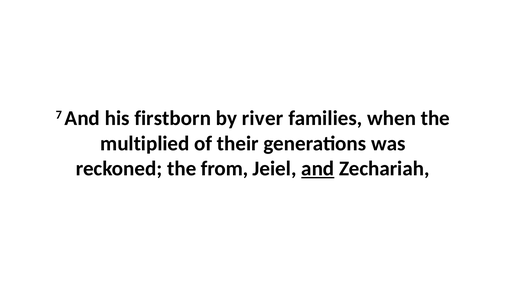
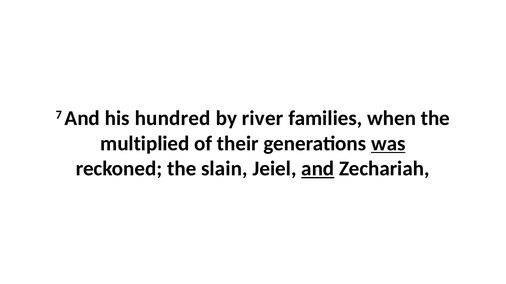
firstborn: firstborn -> hundred
was underline: none -> present
from: from -> slain
